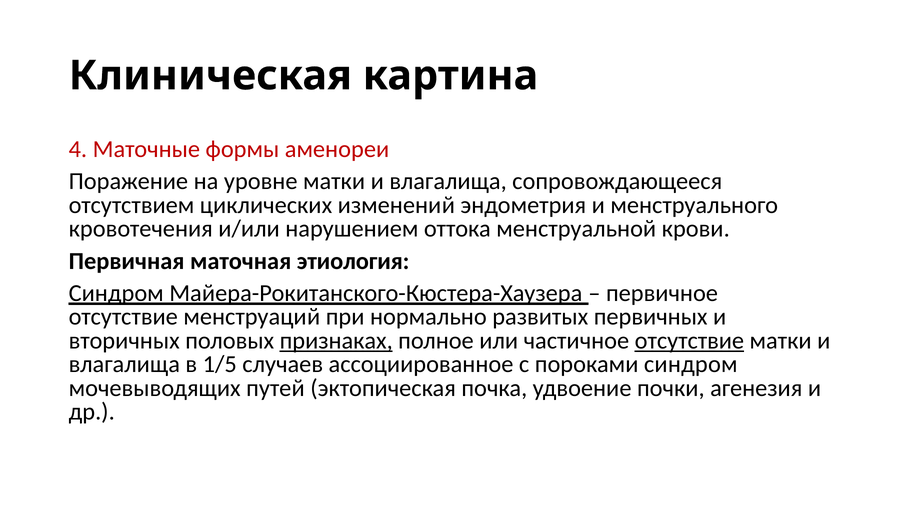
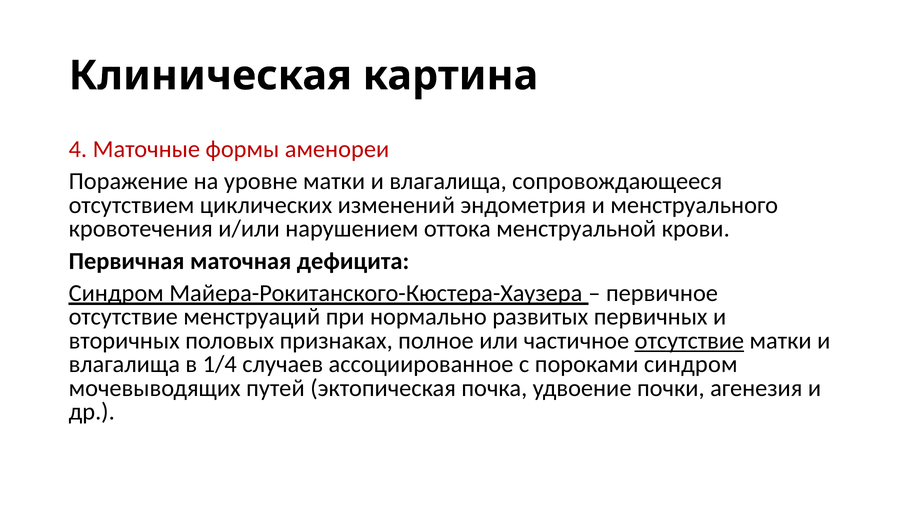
этиология: этиология -> дефицита
признаках underline: present -> none
1/5: 1/5 -> 1/4
